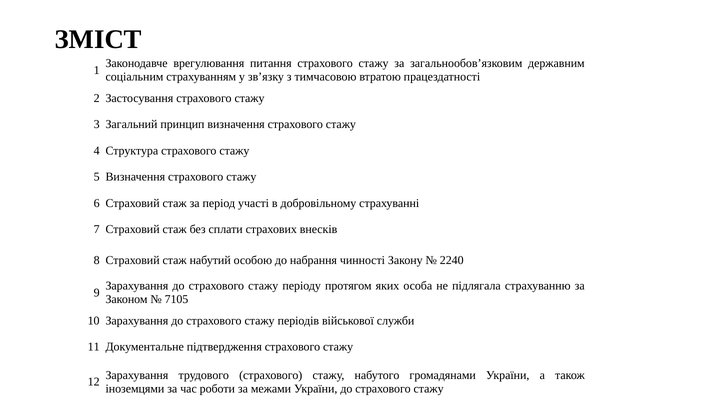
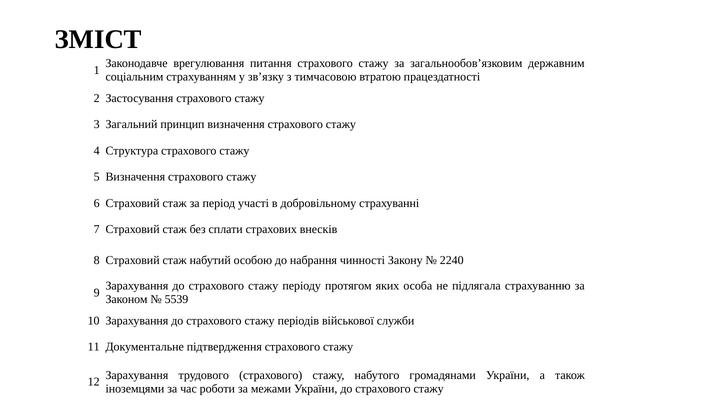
7105: 7105 -> 5539
